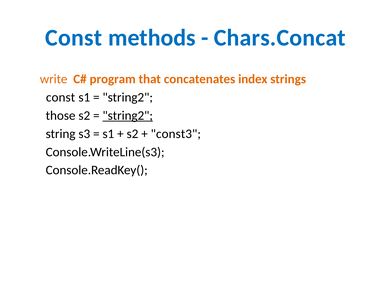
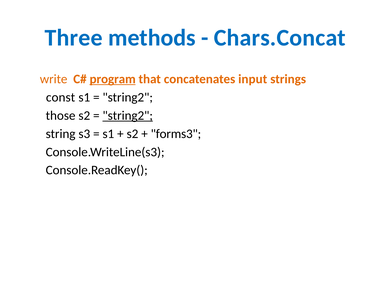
Const at (74, 38): Const -> Three
program underline: none -> present
index: index -> input
const3: const3 -> forms3
